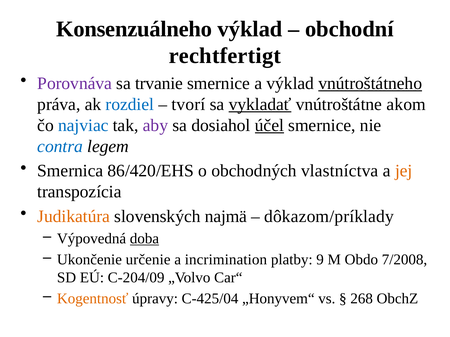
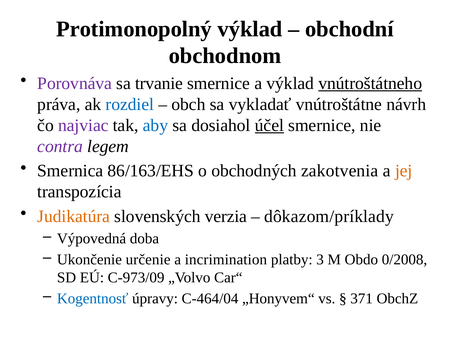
Konsenzuálneho: Konsenzuálneho -> Protimonopolný
rechtfertigt: rechtfertigt -> obchodnom
tvorí: tvorí -> obch
vykladať underline: present -> none
akom: akom -> návrh
najviac colour: blue -> purple
aby colour: purple -> blue
contra colour: blue -> purple
86/420/EHS: 86/420/EHS -> 86/163/EHS
vlastníctva: vlastníctva -> zakotvenia
najmä: najmä -> verzia
doba underline: present -> none
9: 9 -> 3
7/2008: 7/2008 -> 0/2008
C-204/09: C-204/09 -> C-973/09
Kogentnosť colour: orange -> blue
C-425/04: C-425/04 -> C-464/04
268: 268 -> 371
